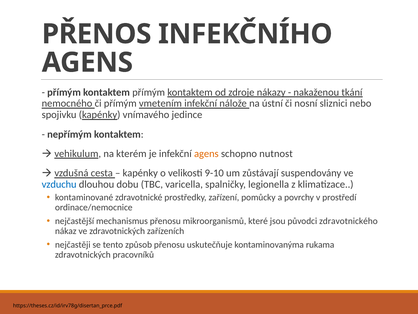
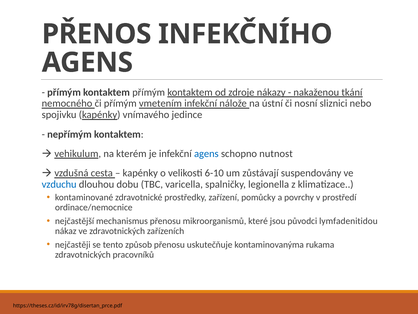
agens at (206, 153) colour: orange -> blue
9-10: 9-10 -> 6-10
zdravotnického: zdravotnického -> lymfadenitidou
